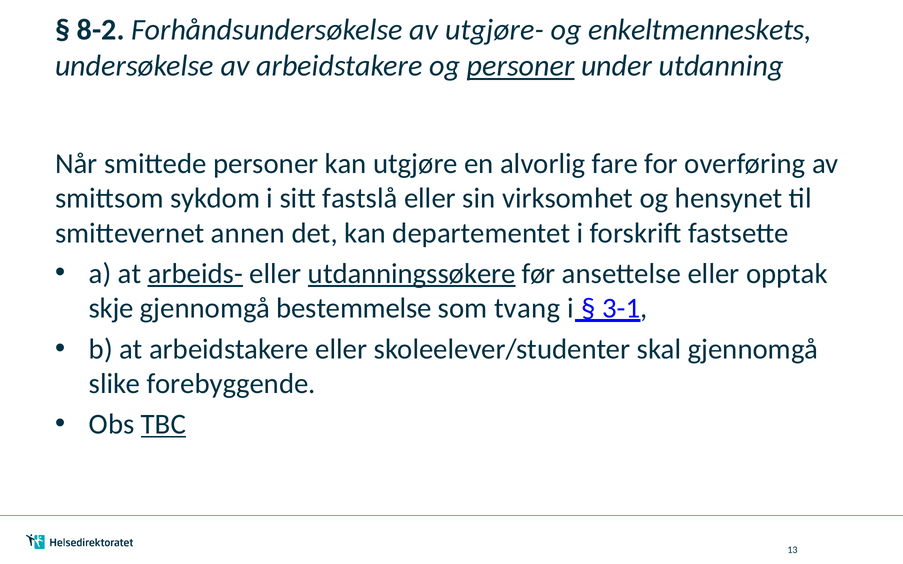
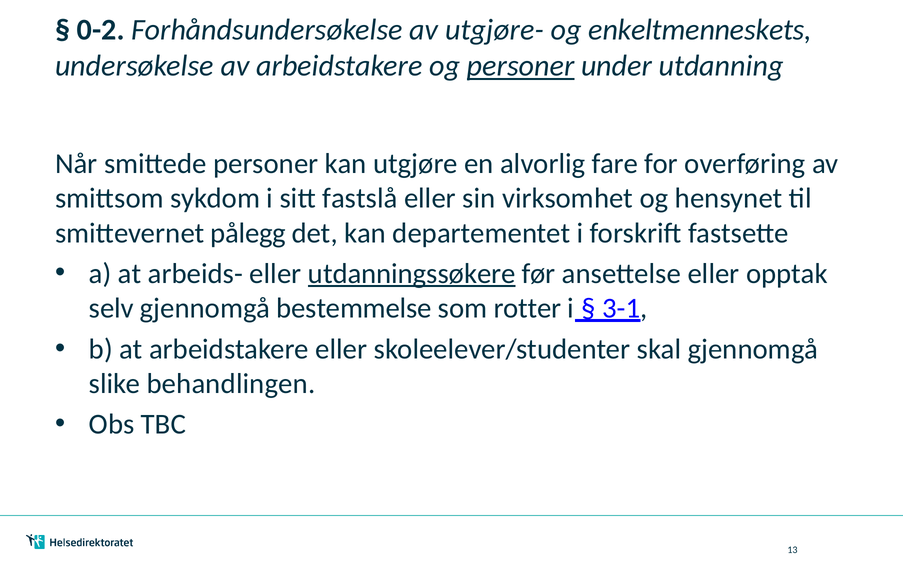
8-2: 8-2 -> 0-2
annen: annen -> pålegg
arbeids- underline: present -> none
skje: skje -> selv
tvang: tvang -> rotter
forebyggende: forebyggende -> behandlingen
TBC underline: present -> none
